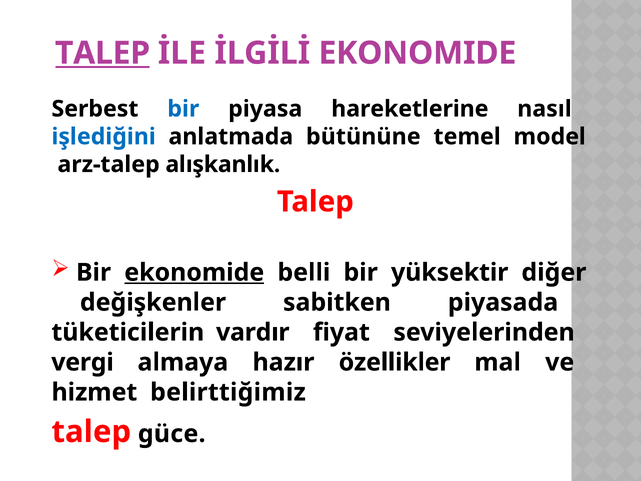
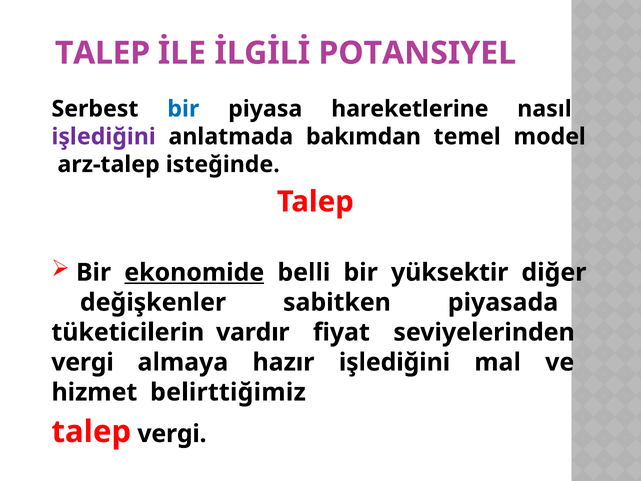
TALEP at (103, 53) underline: present -> none
EKONOMIDE at (417, 53): EKONOMIDE -> POTANSIYEL
işlediğini at (104, 137) colour: blue -> purple
bütününe: bütününe -> bakımdan
alışkanlık: alışkanlık -> isteğinde
hazır özellikler: özellikler -> işlediğini
talep güce: güce -> vergi
